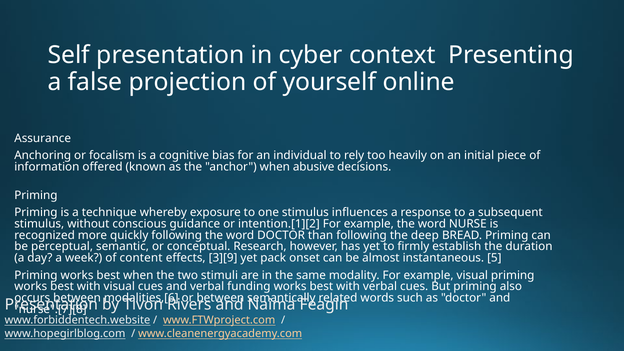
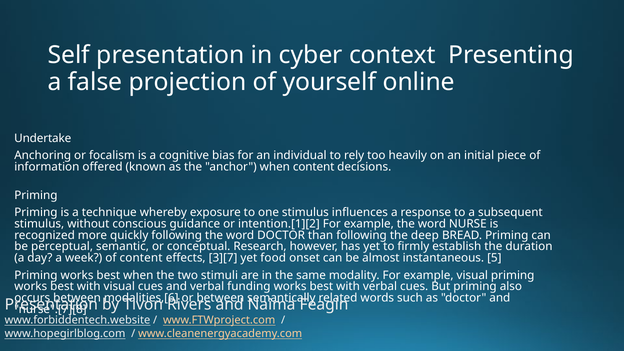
Assurance: Assurance -> Undertake
when abusive: abusive -> content
3][9: 3][9 -> 3][7
pack: pack -> food
